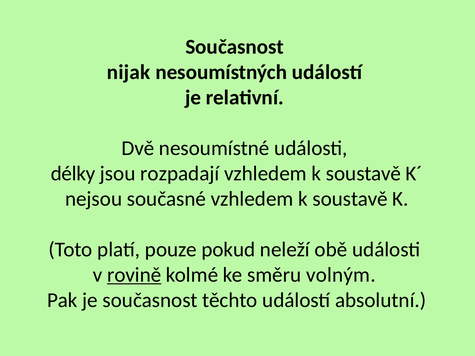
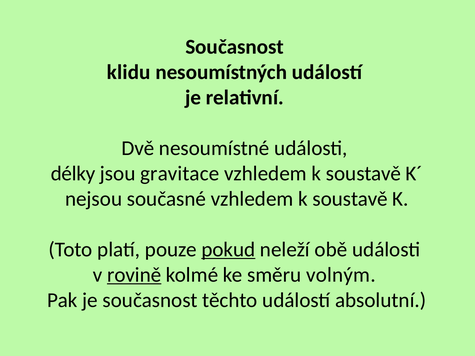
nijak: nijak -> klidu
rozpadají: rozpadají -> gravitace
pokud underline: none -> present
